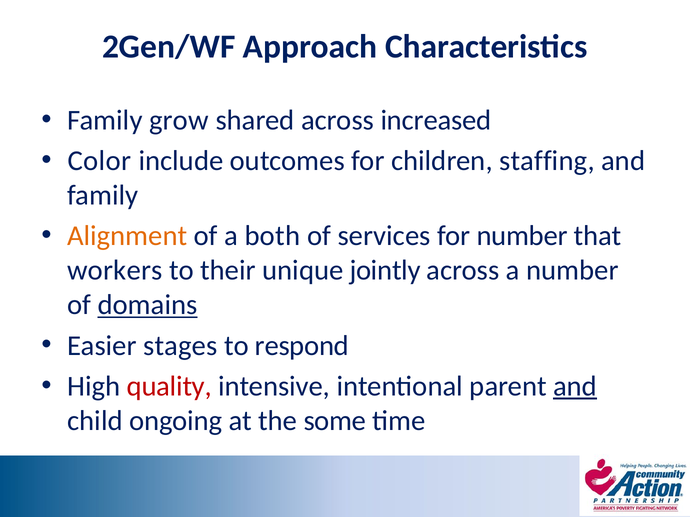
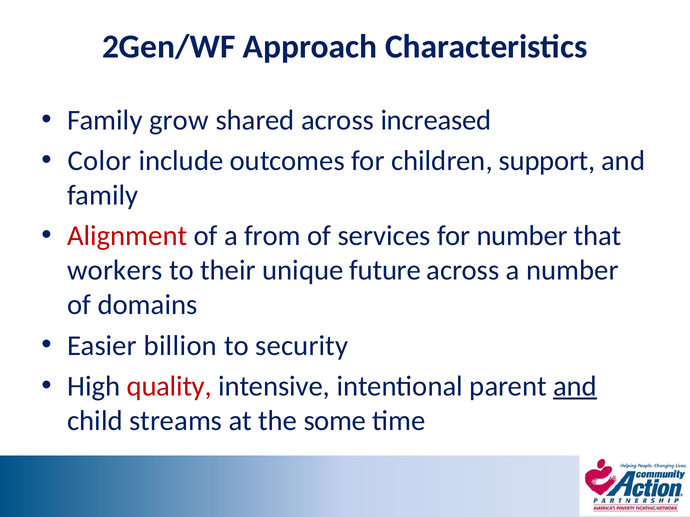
staffing: staffing -> support
Alignment colour: orange -> red
both: both -> from
jointly: jointly -> future
domains underline: present -> none
stages: stages -> billion
respond: respond -> security
ongoing: ongoing -> streams
